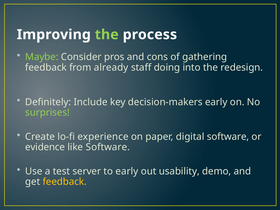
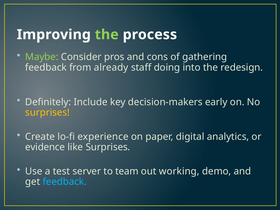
surprises at (47, 113) colour: light green -> yellow
digital software: software -> analytics
like Software: Software -> Surprises
to early: early -> team
usability: usability -> working
feedback at (65, 182) colour: yellow -> light blue
